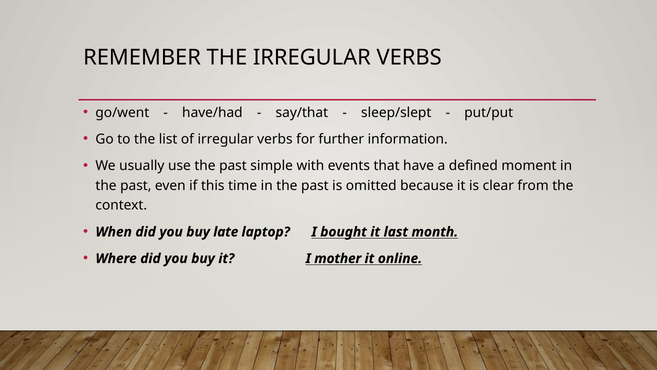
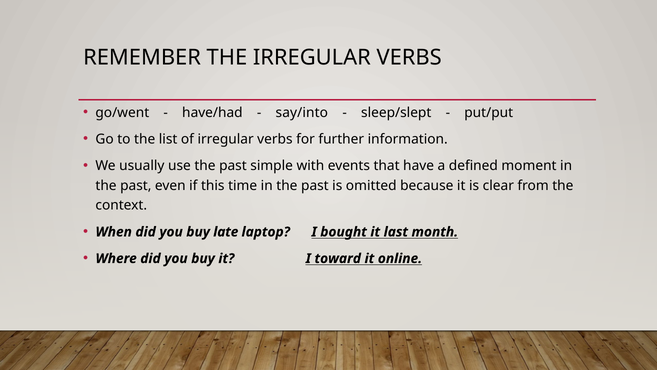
say/that: say/that -> say/into
mother: mother -> toward
